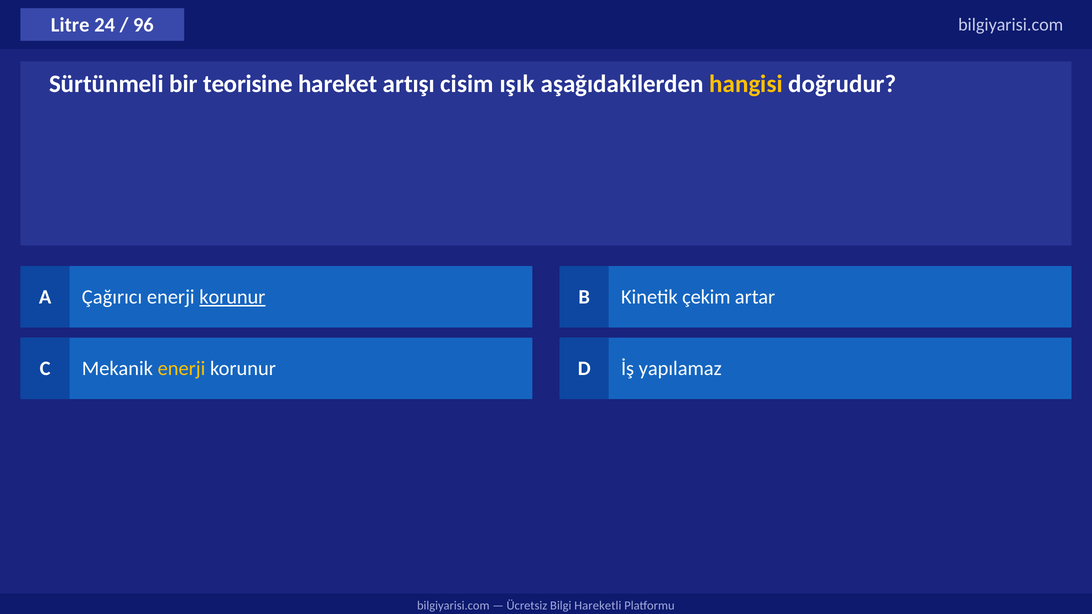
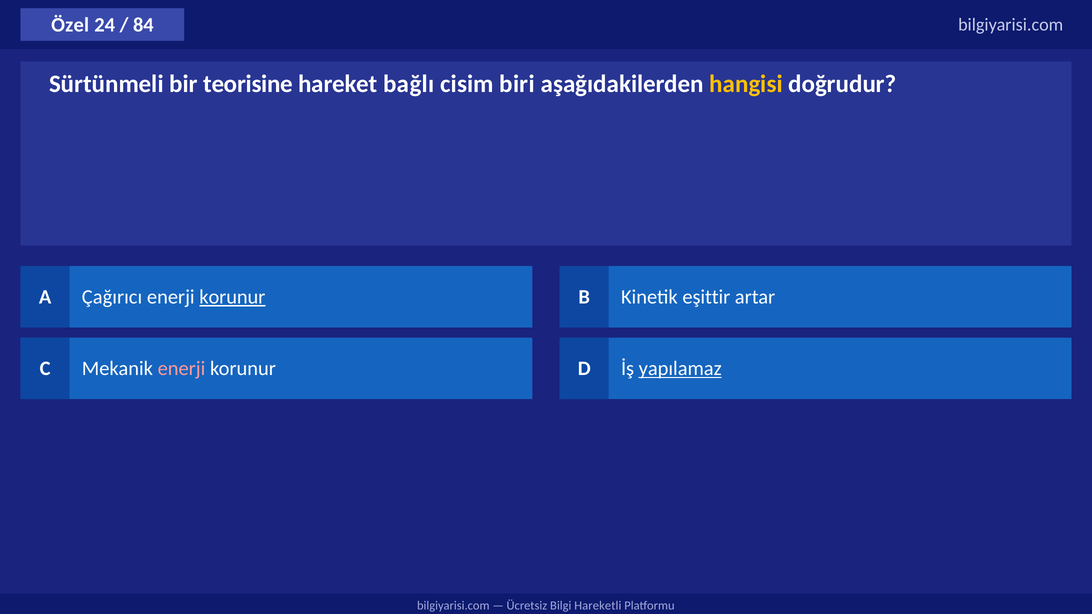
Litre: Litre -> Özel
96: 96 -> 84
artışı: artışı -> bağlı
ışık: ışık -> biri
çekim: çekim -> eşittir
enerji at (182, 369) colour: yellow -> pink
yapılamaz underline: none -> present
